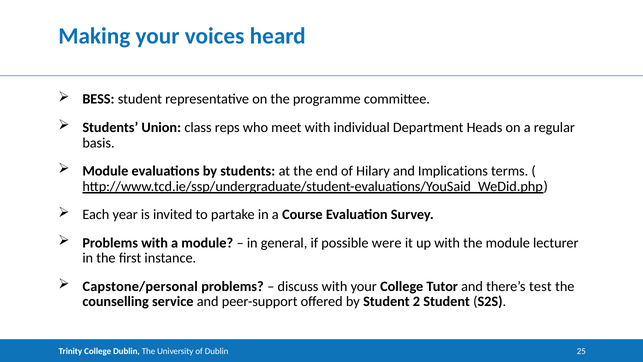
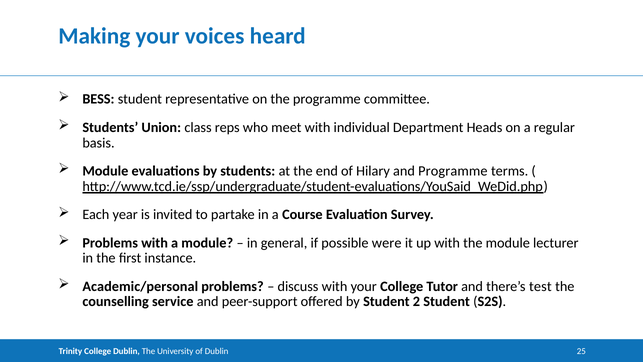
and Implications: Implications -> Programme
Capstone/personal: Capstone/personal -> Academic/personal
